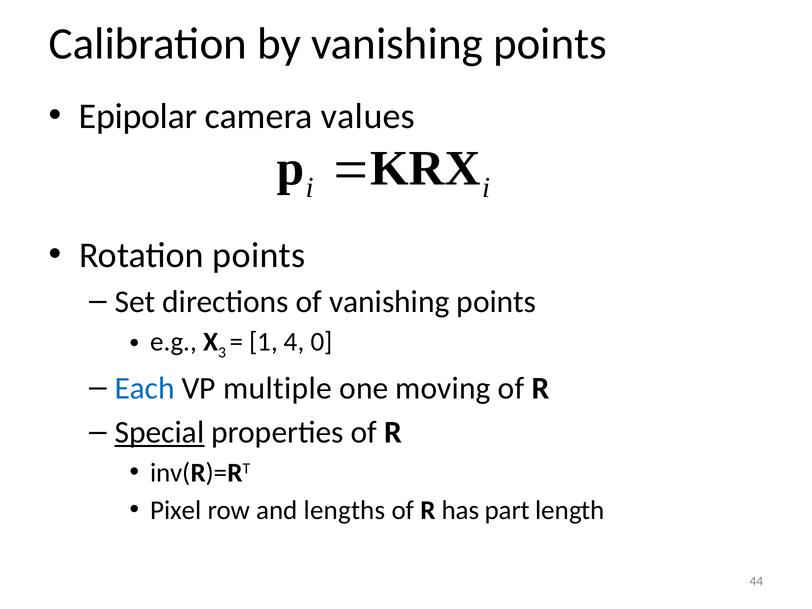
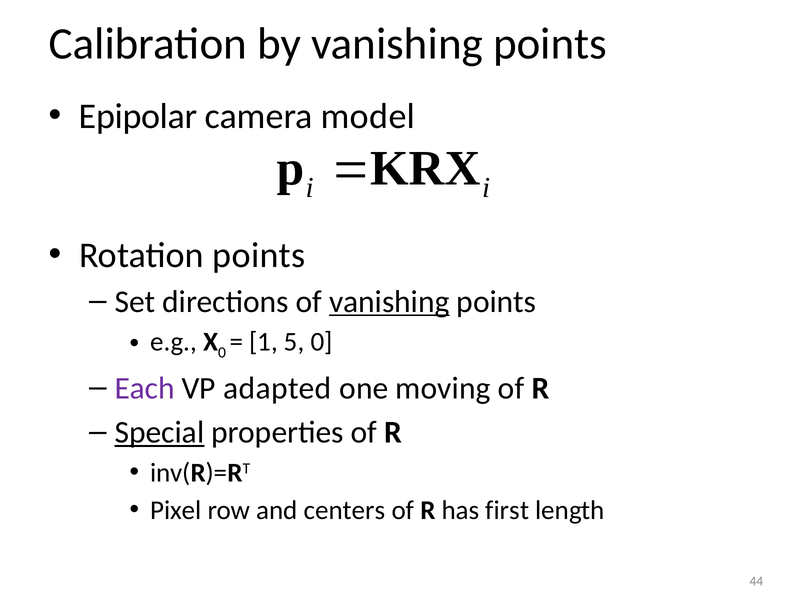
values: values -> model
vanishing at (389, 302) underline: none -> present
3 at (222, 352): 3 -> 0
4: 4 -> 5
Each colour: blue -> purple
multiple: multiple -> adapted
lengths: lengths -> centers
part: part -> first
